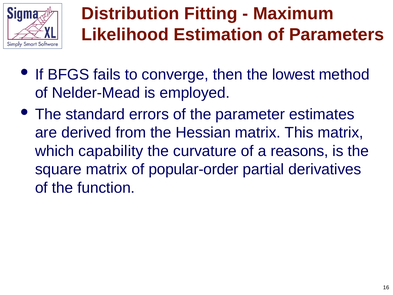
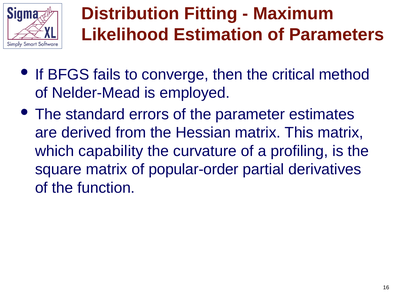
lowest: lowest -> critical
reasons: reasons -> profiling
